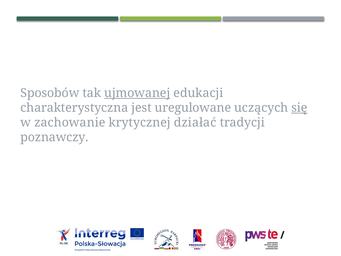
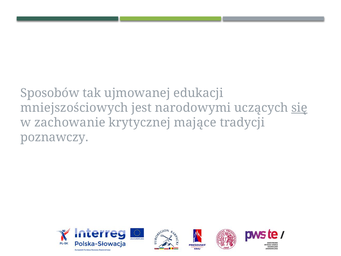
ujmowanej underline: present -> none
charakterystyczna: charakterystyczna -> mniejszościowych
uregulowane: uregulowane -> narodowymi
działać: działać -> mające
